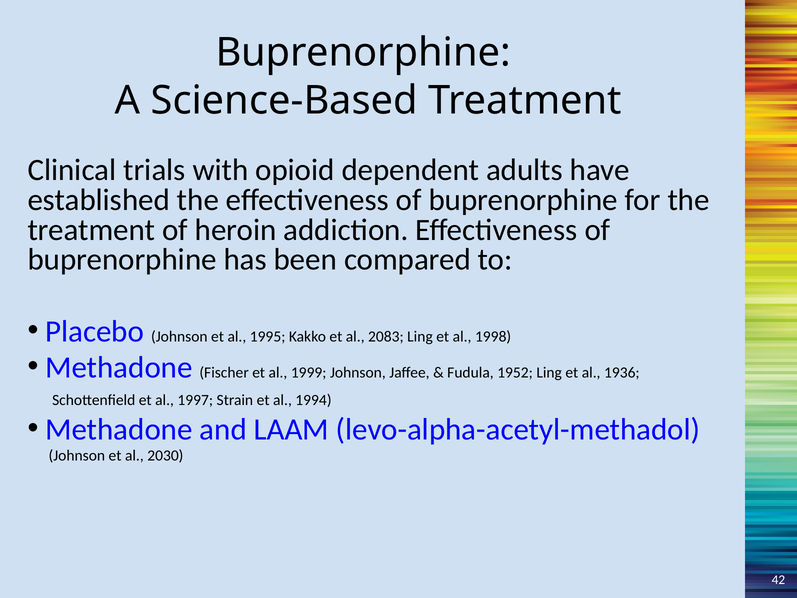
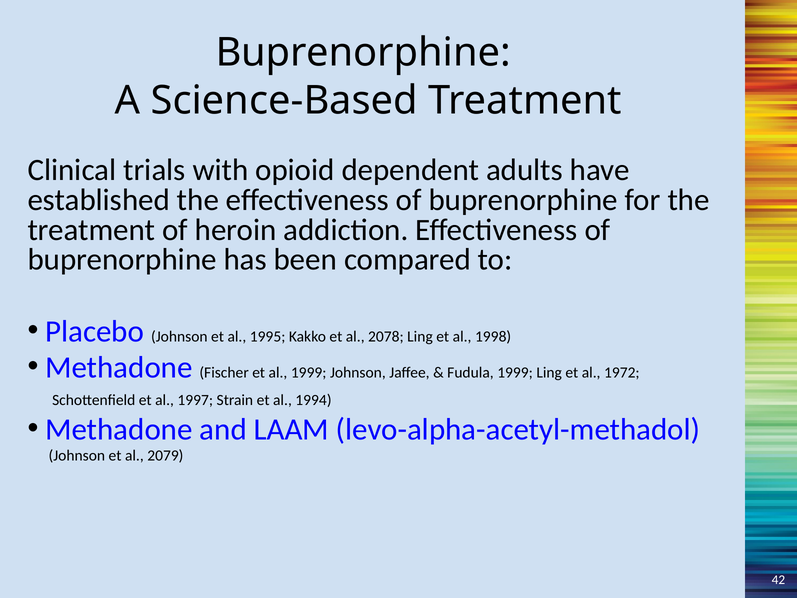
2083: 2083 -> 2078
Fudula 1952: 1952 -> 1999
1936: 1936 -> 1972
2030: 2030 -> 2079
